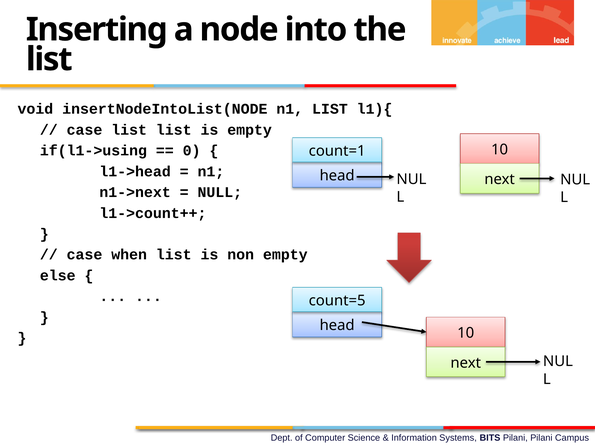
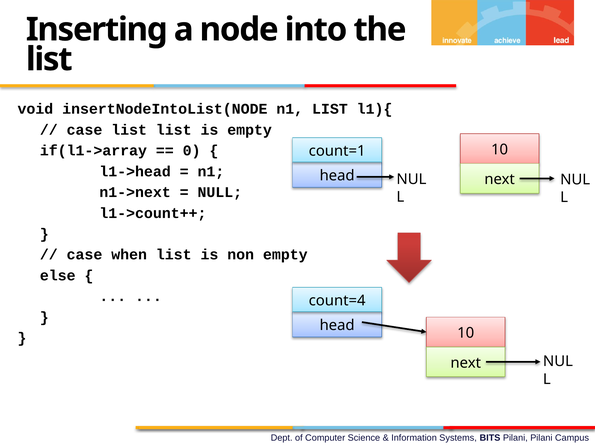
if(l1->using: if(l1->using -> if(l1->array
count=5: count=5 -> count=4
